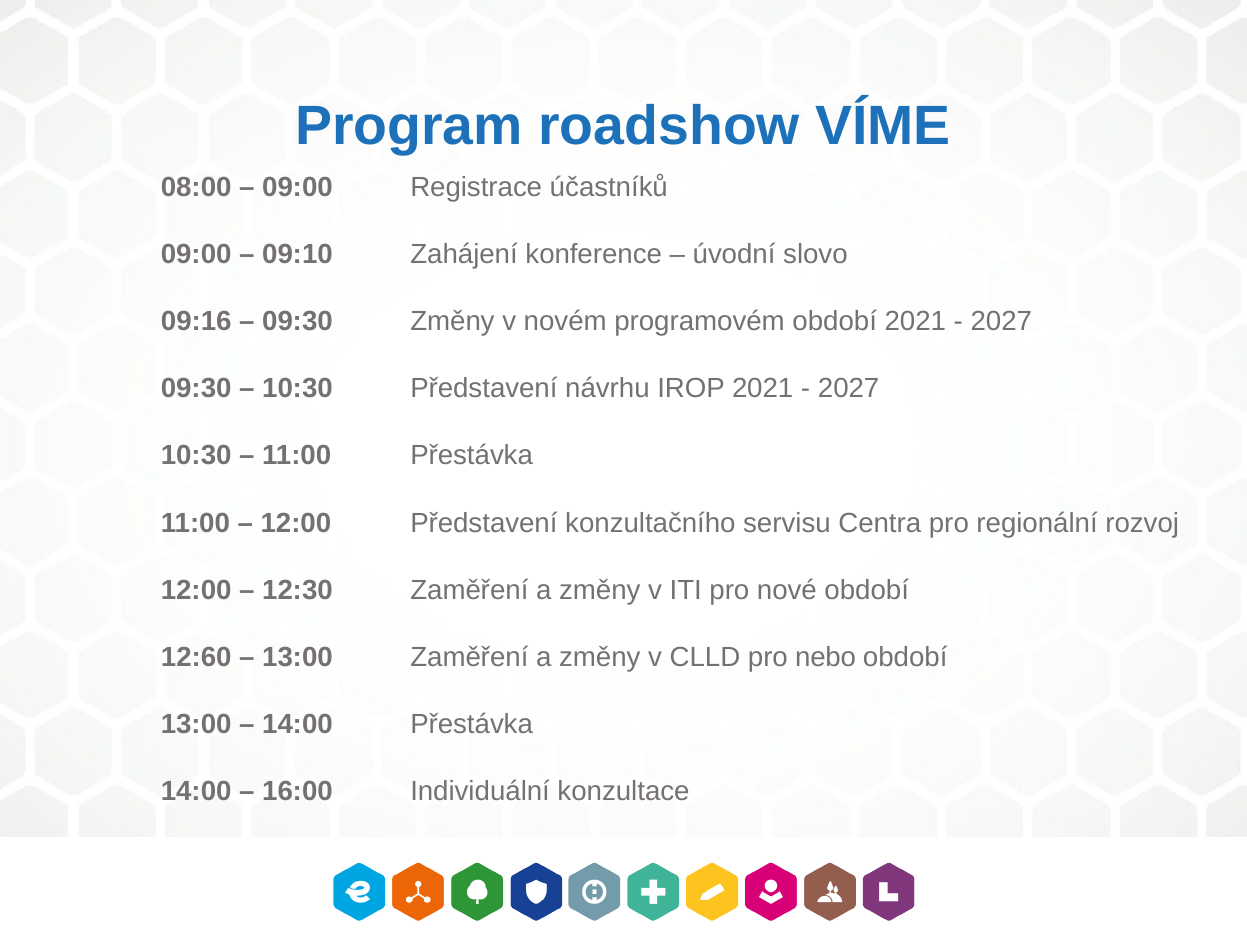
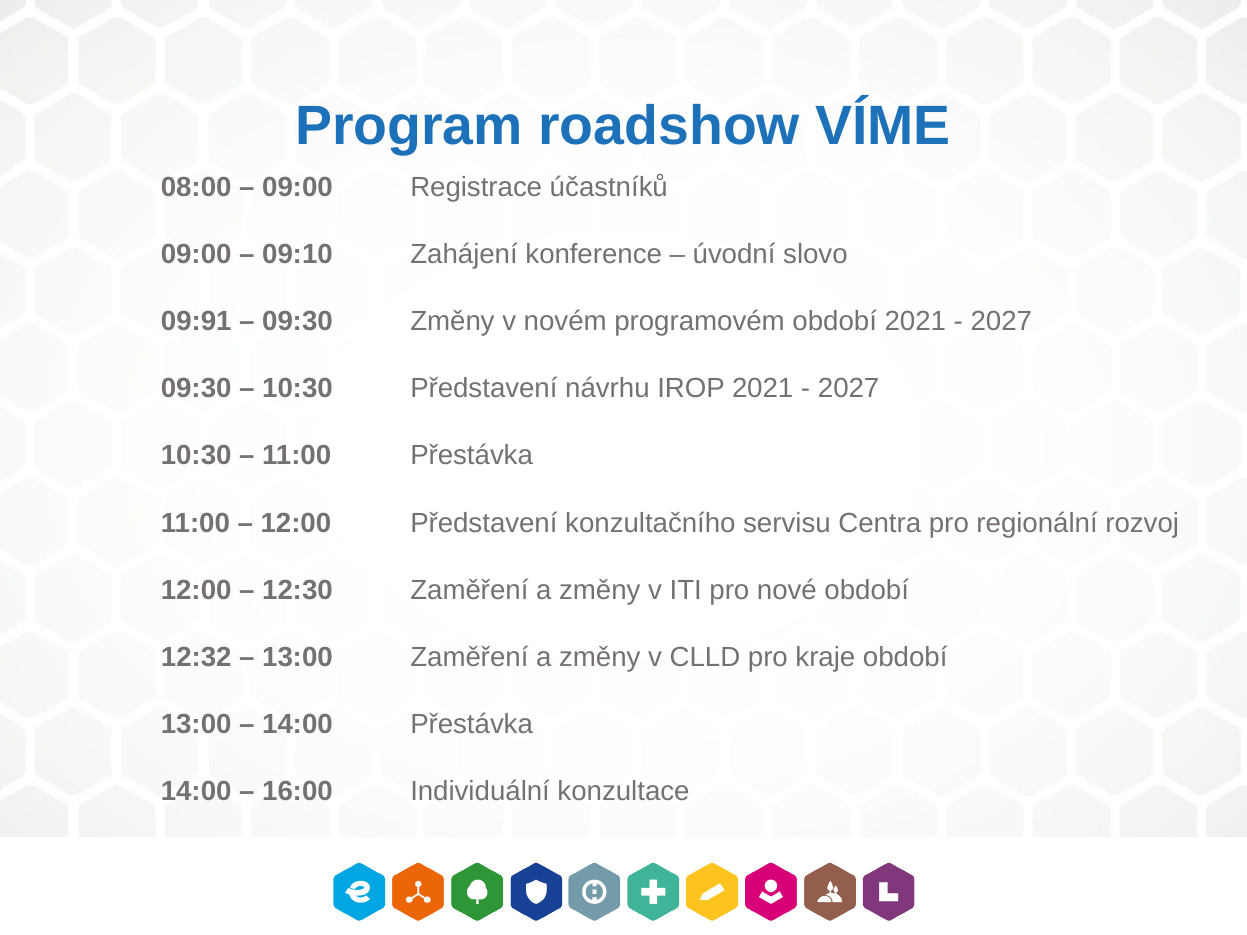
09:16: 09:16 -> 09:91
12:60: 12:60 -> 12:32
nebo: nebo -> kraje
